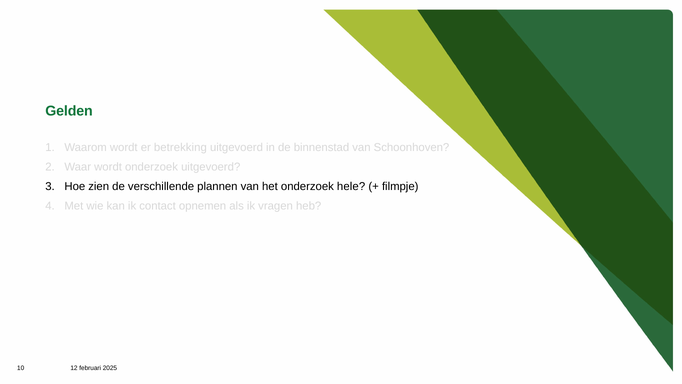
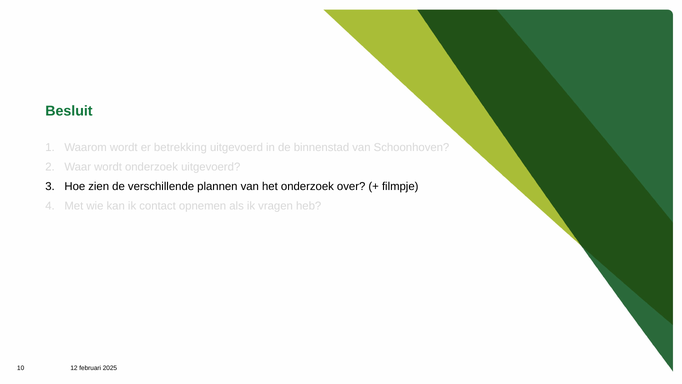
Gelden: Gelden -> Besluit
hele: hele -> over
